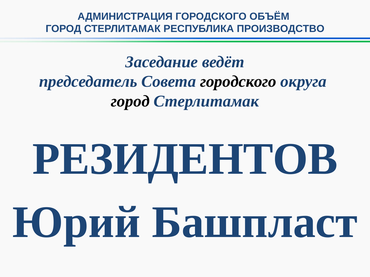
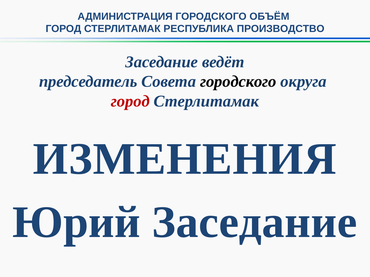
город at (130, 101) colour: black -> red
РЕЗИДЕНТОВ: РЕЗИДЕНТОВ -> ИЗМЕНЕНИЯ
Юрий Башпласт: Башпласт -> Заседание
